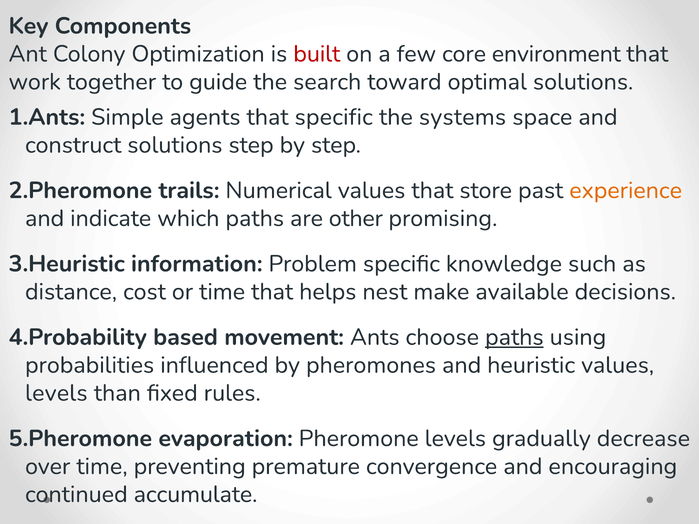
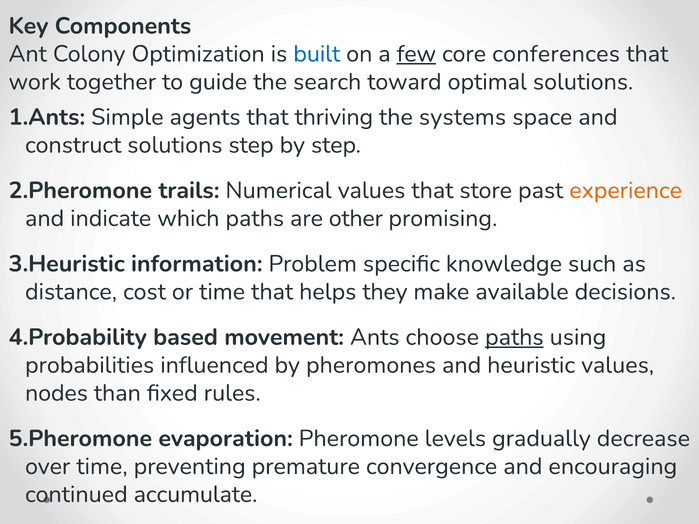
built colour: red -> blue
few underline: none -> present
environment: environment -> conferences
that specific: specific -> thriving
nest: nest -> they
levels at (56, 393): levels -> nodes
